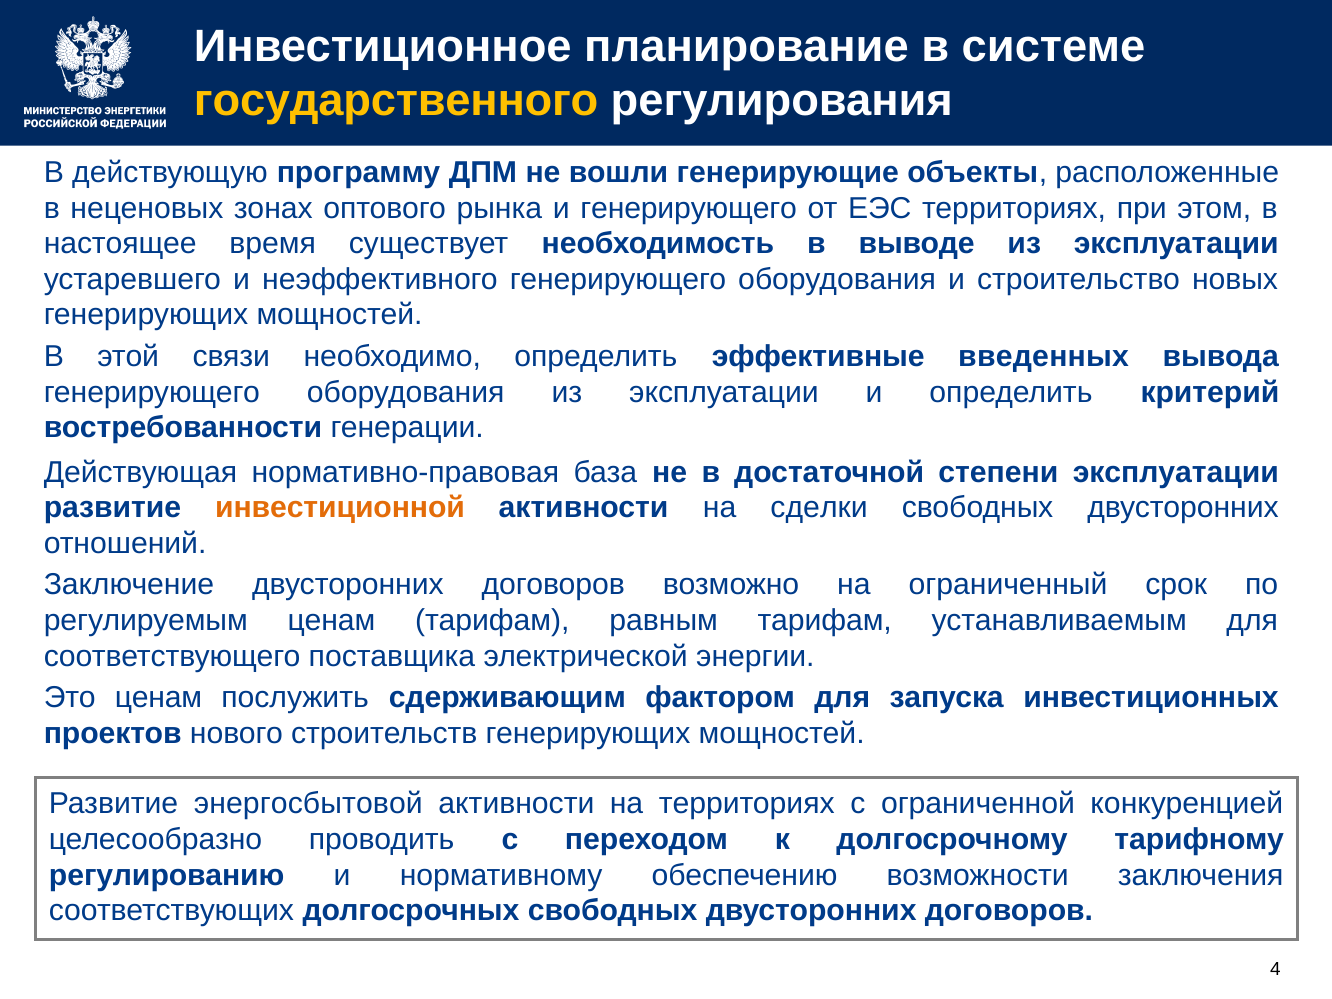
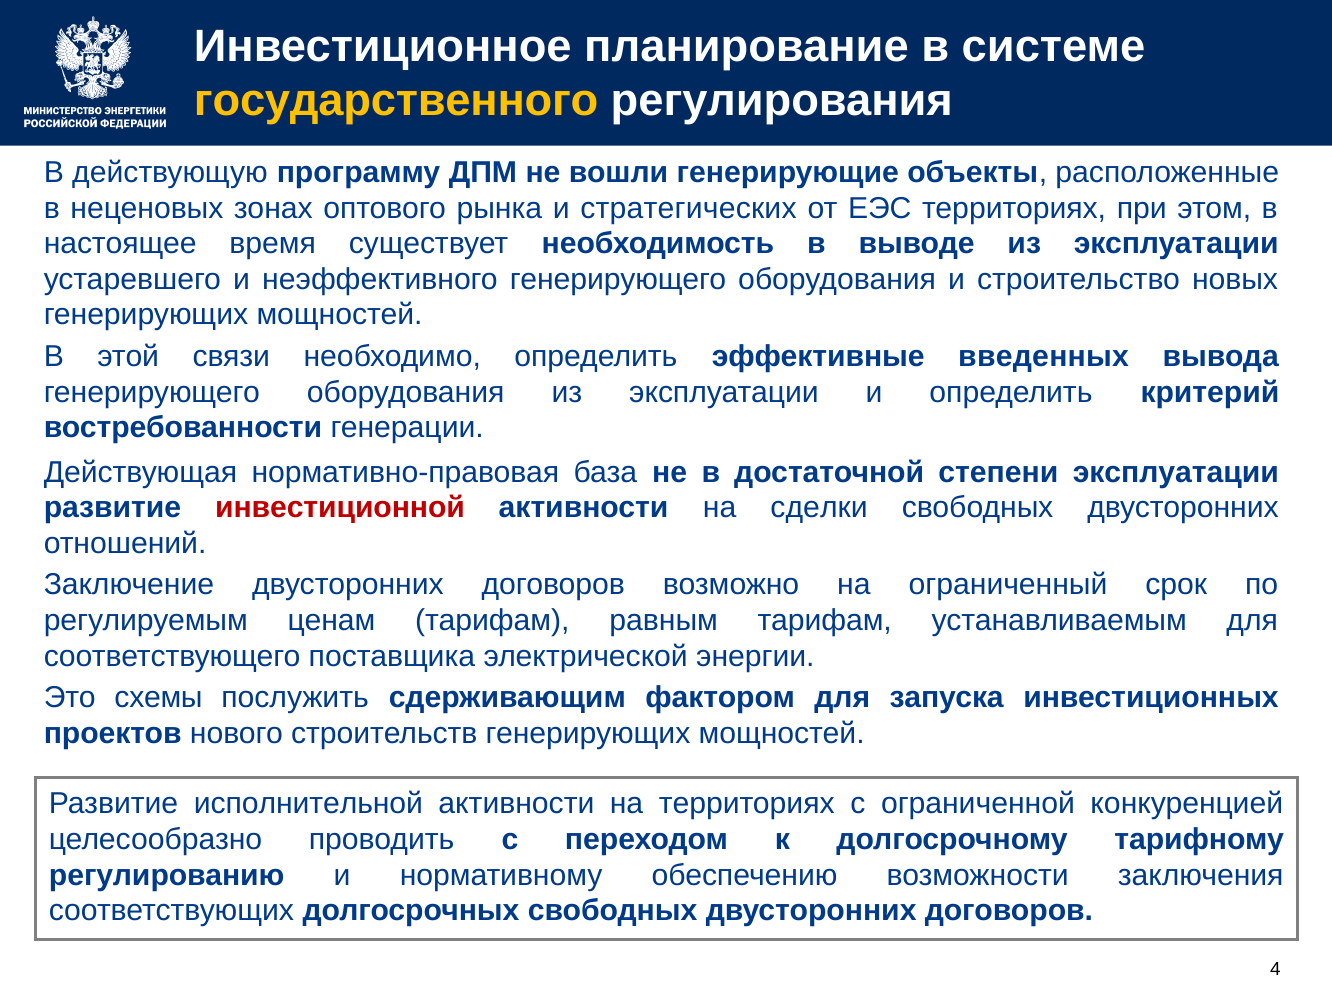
и генерирующего: генерирующего -> стратегических
инвестиционной colour: orange -> red
Это ценам: ценам -> схемы
энергосбытовой: энергосбытовой -> исполнительной
